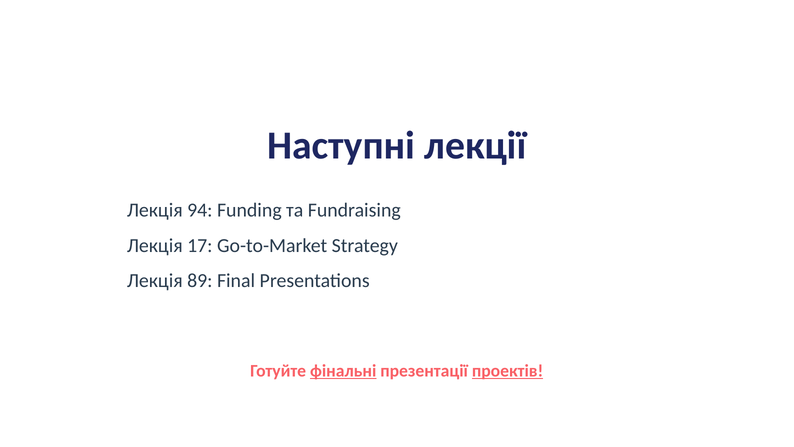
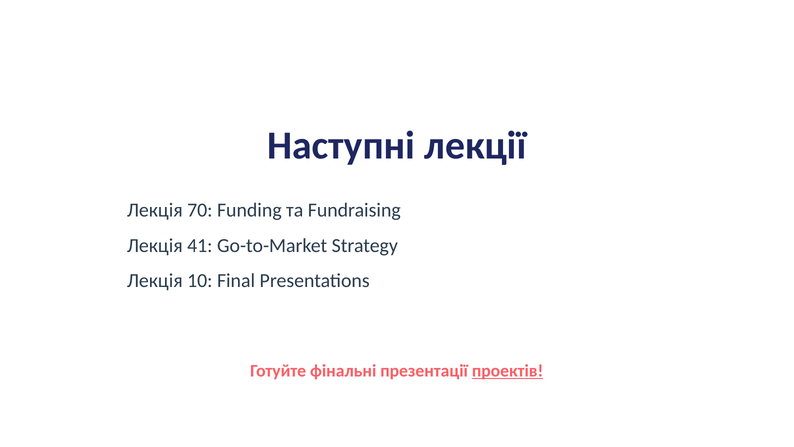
94: 94 -> 70
17: 17 -> 41
89: 89 -> 10
фінальні underline: present -> none
